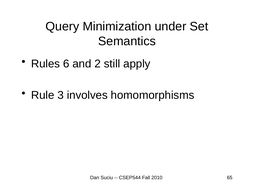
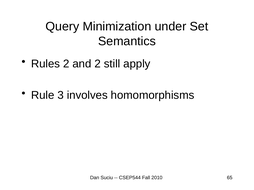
Rules 6: 6 -> 2
